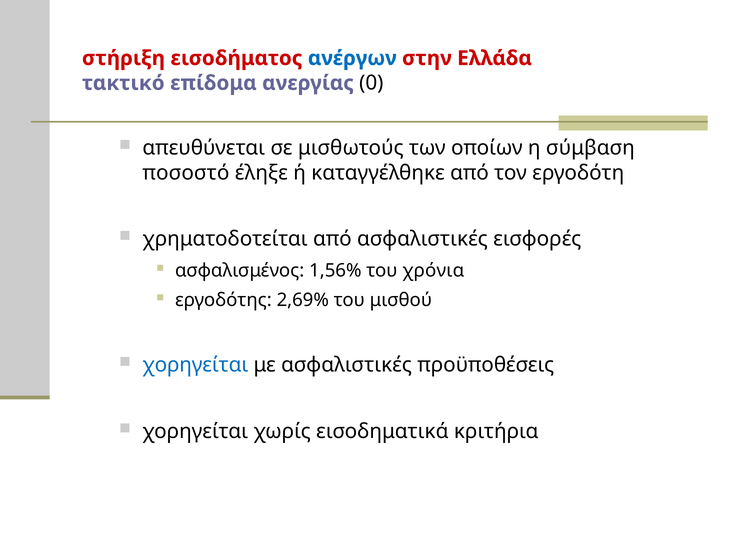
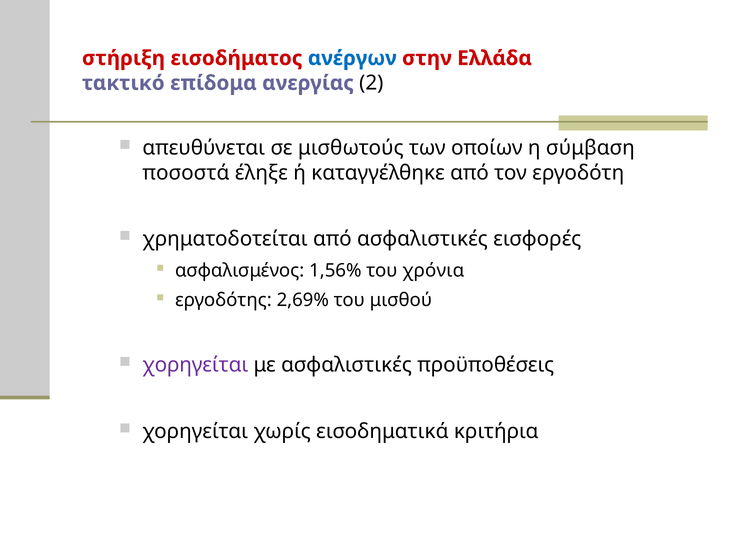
0: 0 -> 2
ποσοστό: ποσοστό -> ποσοστά
χορηγείται at (195, 365) colour: blue -> purple
